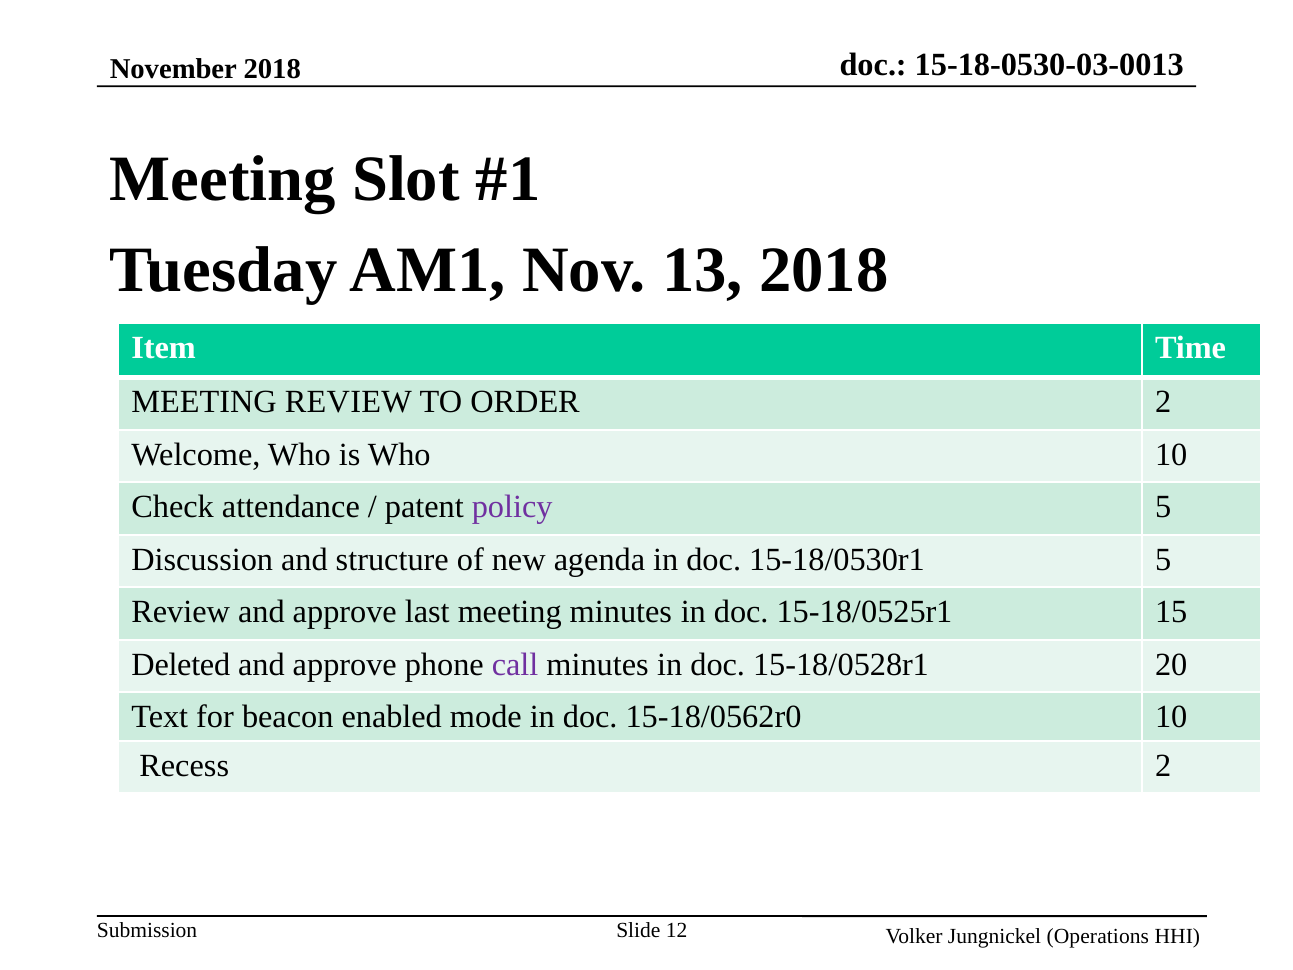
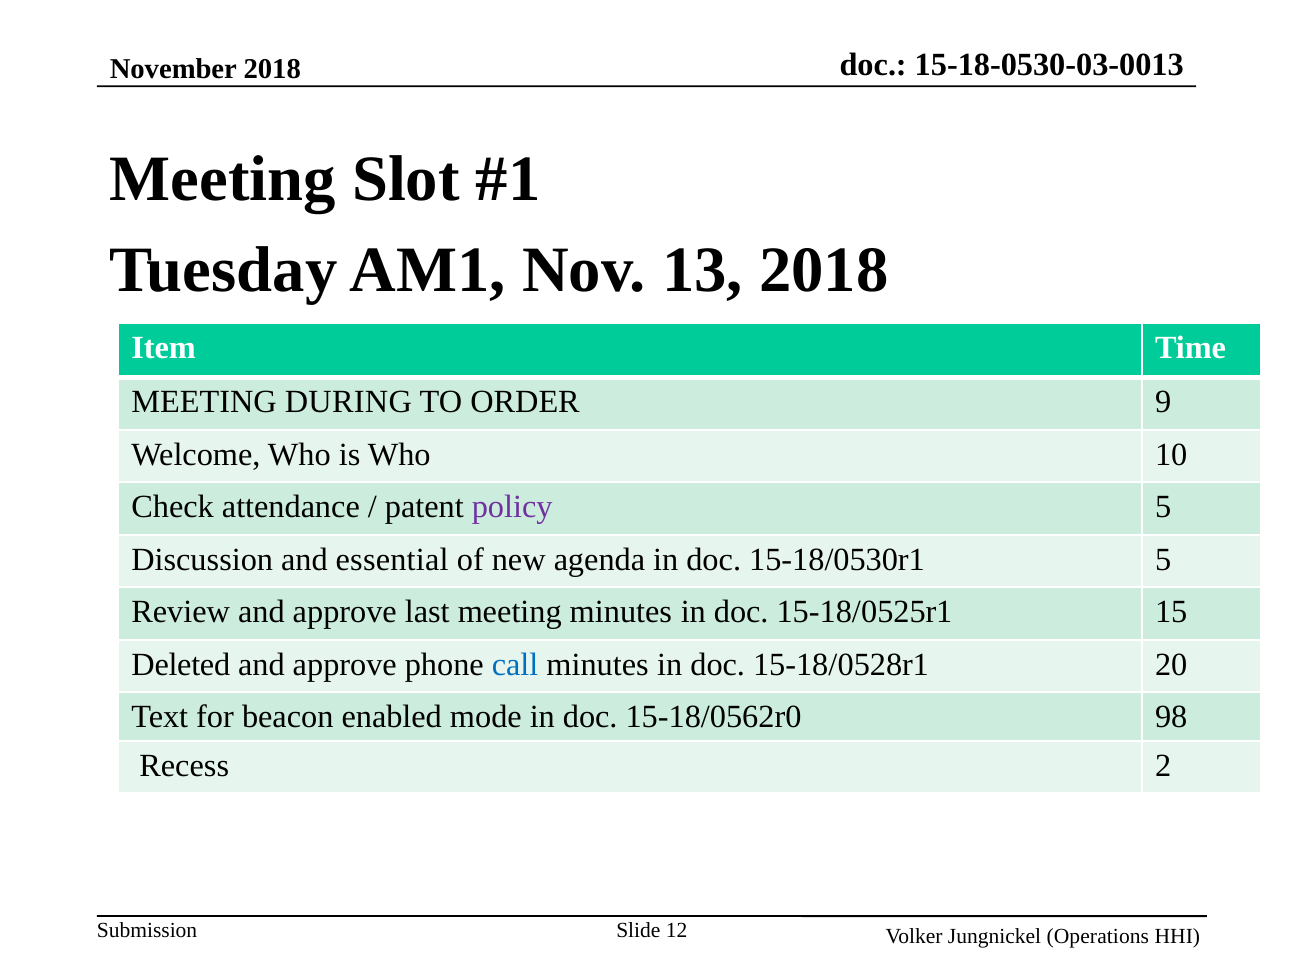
MEETING REVIEW: REVIEW -> DURING
ORDER 2: 2 -> 9
structure: structure -> essential
call colour: purple -> blue
15-18/0562r0 10: 10 -> 98
